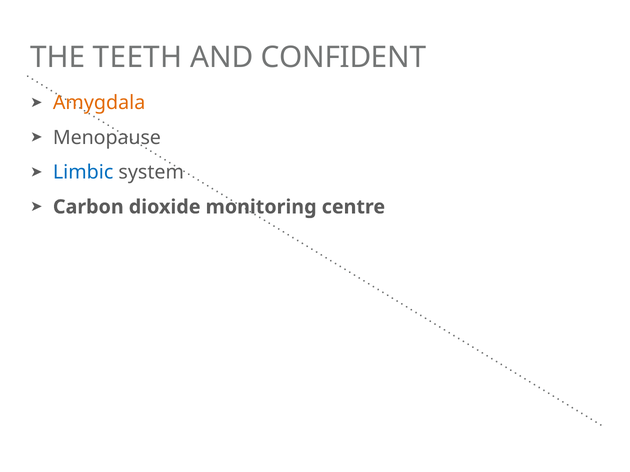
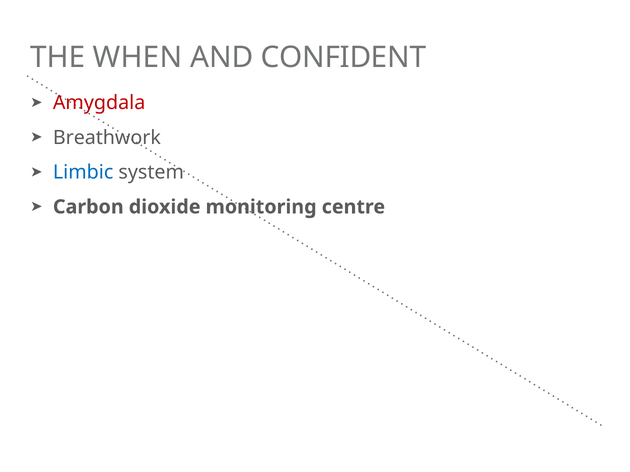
TEETH: TEETH -> WHEN
Amygdala colour: orange -> red
Menopause: Menopause -> Breathwork
